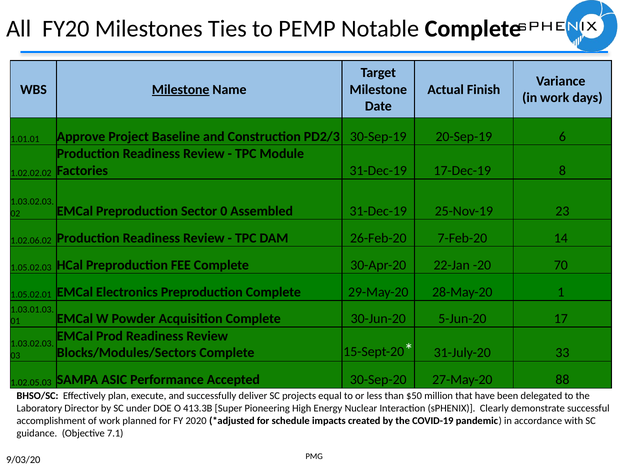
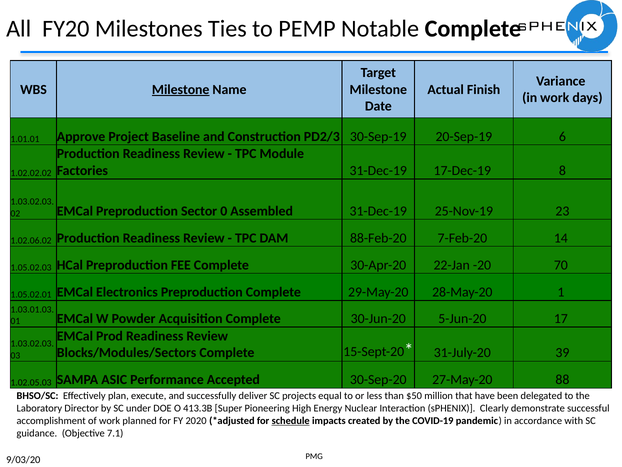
26-Feb-20: 26-Feb-20 -> 88-Feb-20
33: 33 -> 39
schedule underline: none -> present
